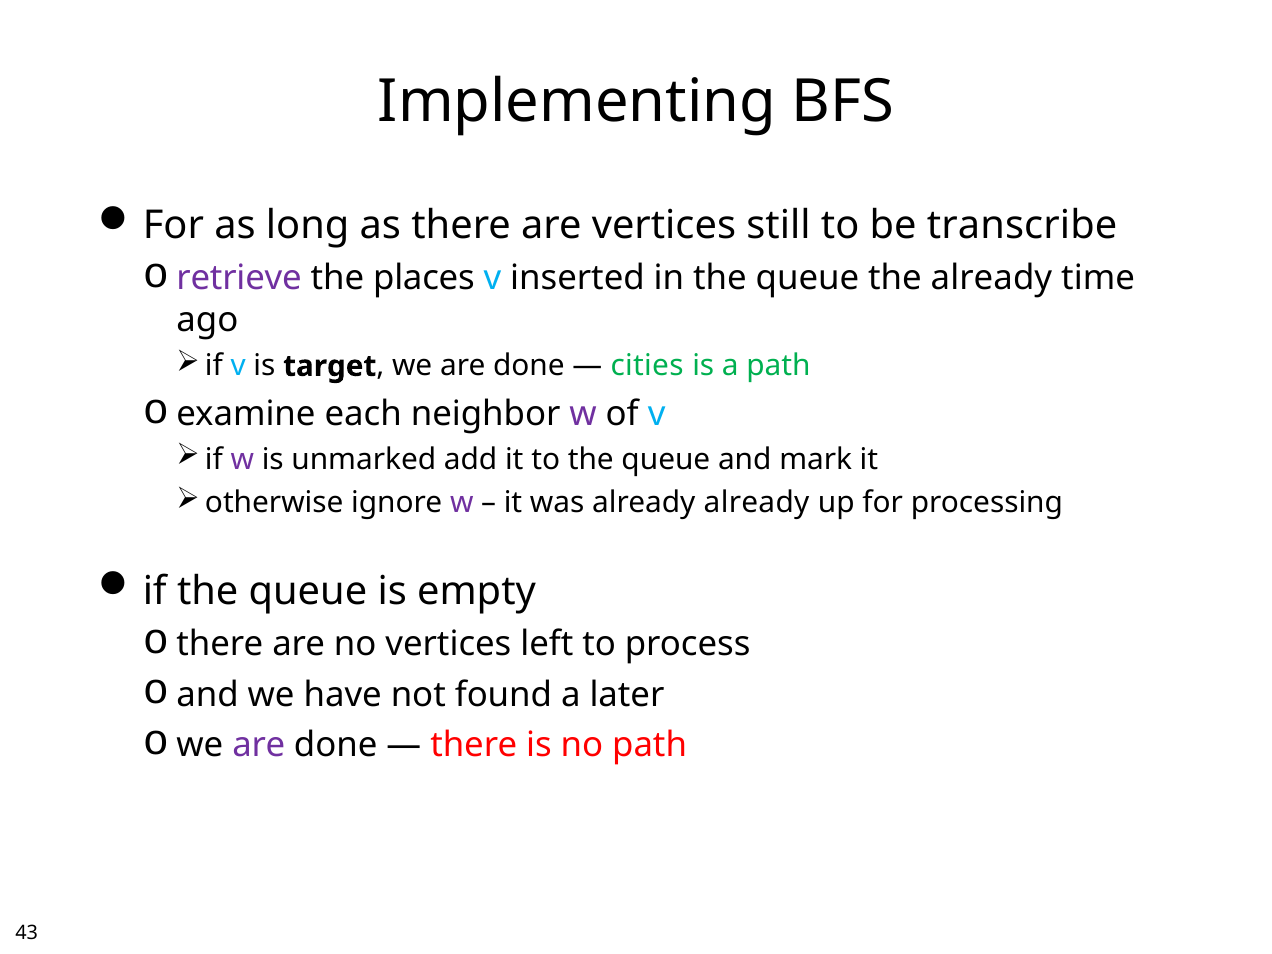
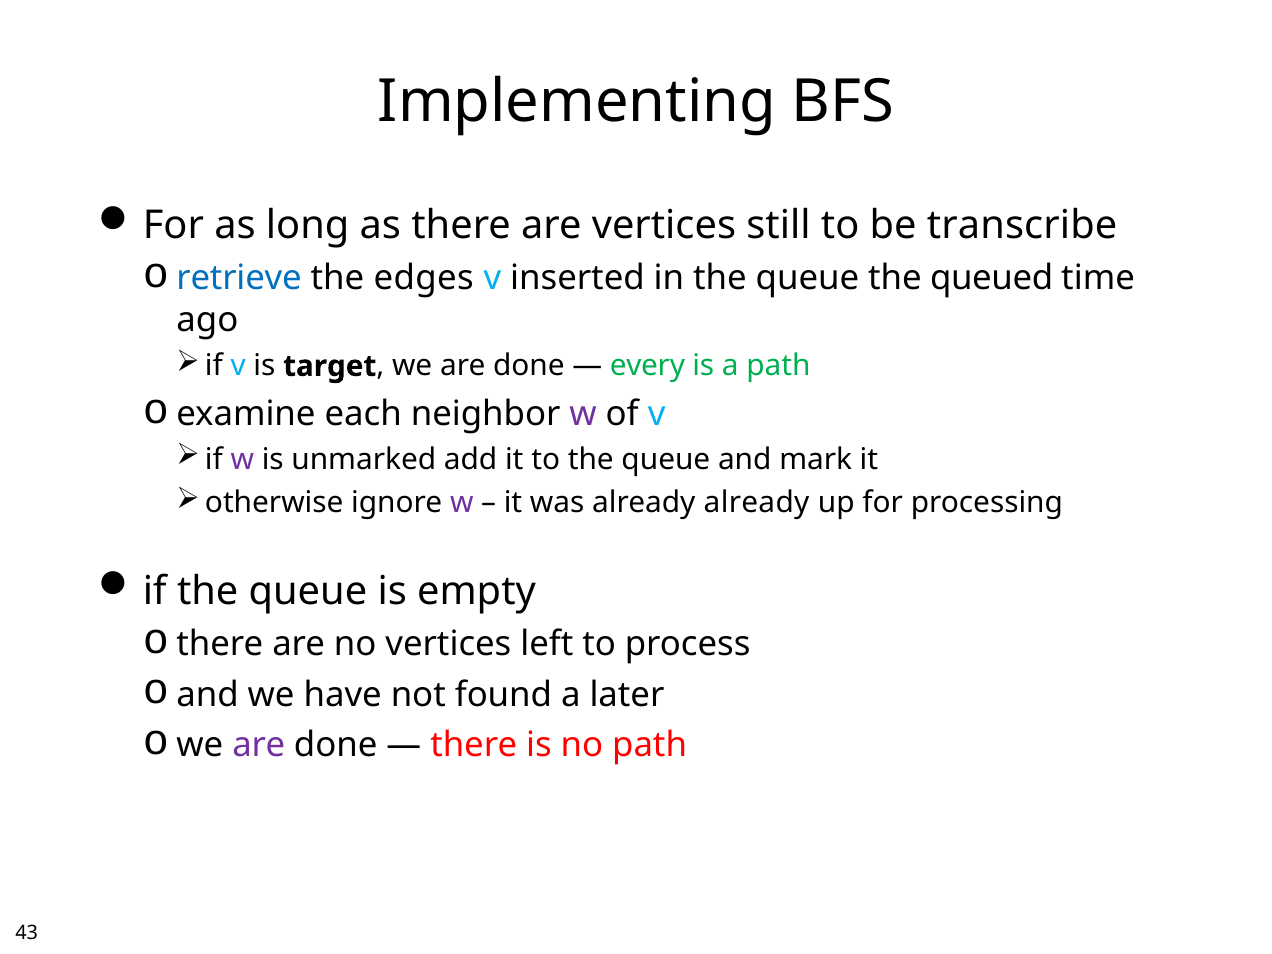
retrieve colour: purple -> blue
places: places -> edges
the already: already -> queued
cities: cities -> every
